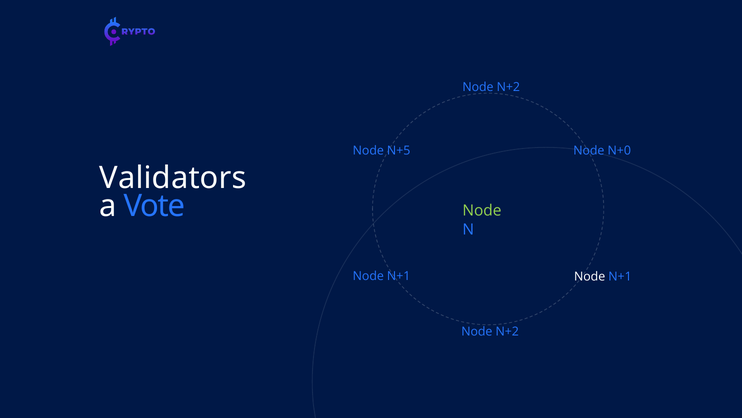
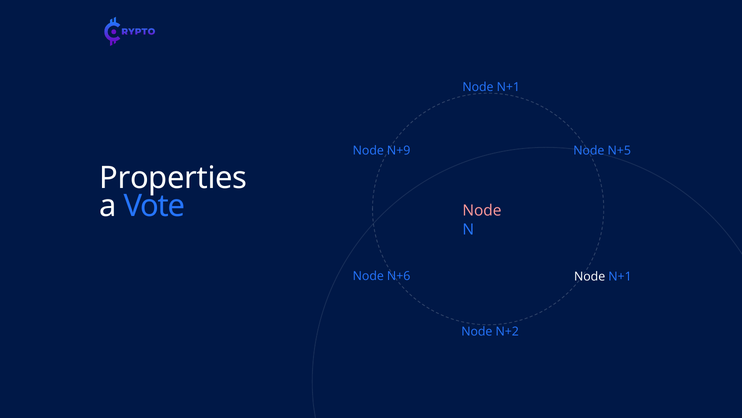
N+2 at (508, 87): N+2 -> N+1
N+5: N+5 -> N+9
N+0: N+0 -> N+5
Validators: Validators -> Properties
Node at (482, 211) colour: light green -> pink
N+1 at (399, 276): N+1 -> N+6
